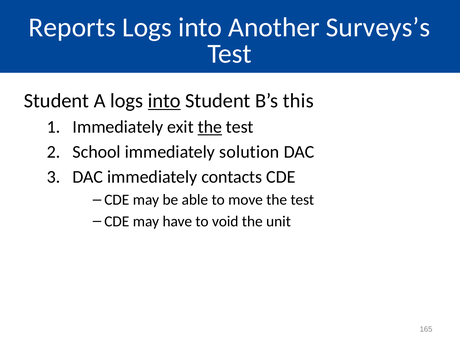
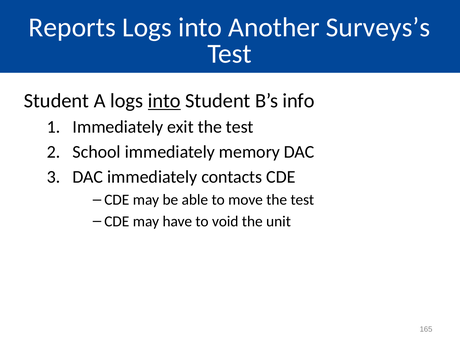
this: this -> info
the at (210, 127) underline: present -> none
solution: solution -> memory
